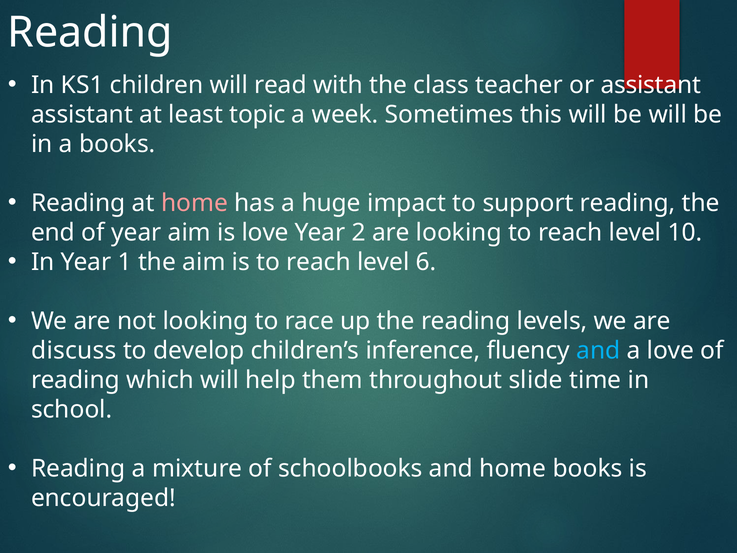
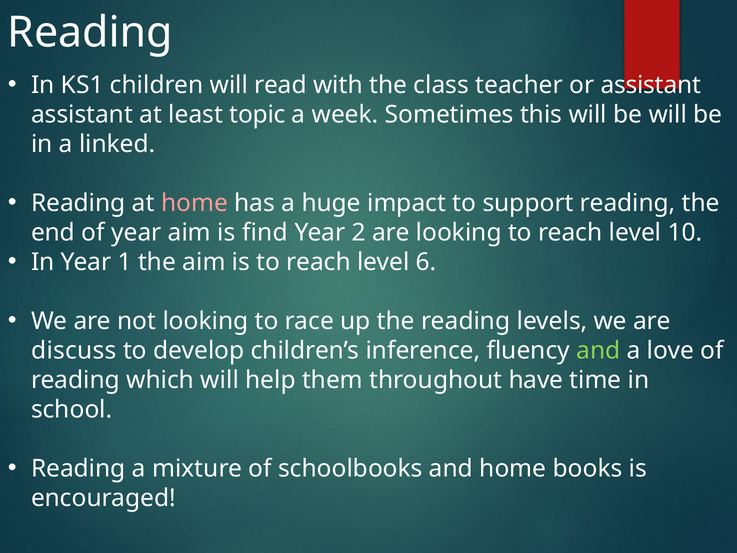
a books: books -> linked
is love: love -> find
and at (598, 350) colour: light blue -> light green
slide: slide -> have
